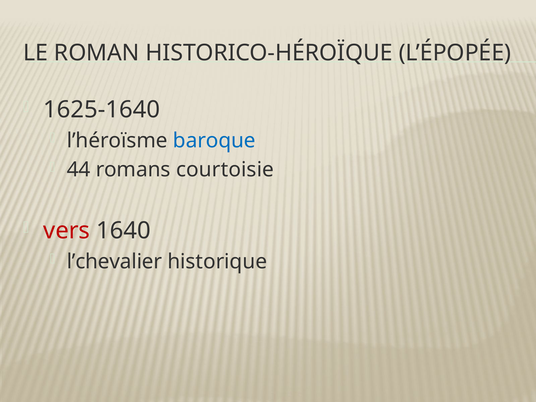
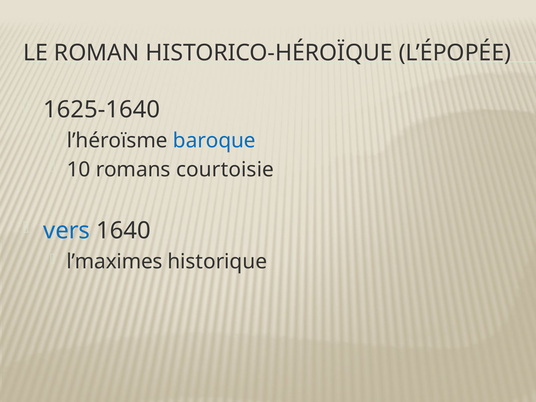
44: 44 -> 10
vers colour: red -> blue
l’chevalier: l’chevalier -> l’maximes
